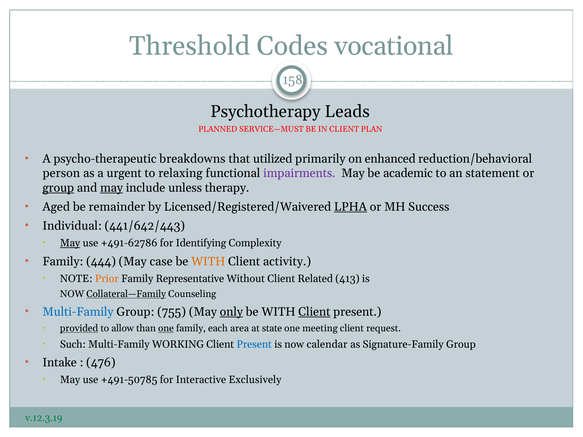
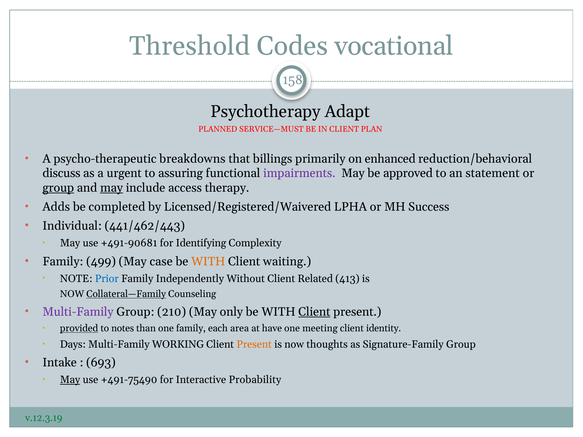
Leads: Leads -> Adapt
utilized: utilized -> billings
person: person -> discuss
relaxing: relaxing -> assuring
academic: academic -> approved
unless: unless -> access
Aged: Aged -> Adds
remainder: remainder -> completed
LPHA underline: present -> none
441/642/443: 441/642/443 -> 441/462/443
May at (70, 243) underline: present -> none
+491-62786: +491-62786 -> +491-90681
444: 444 -> 499
activity: activity -> waiting
Prior colour: orange -> blue
Representative: Representative -> Independently
Multi-Family at (78, 312) colour: blue -> purple
755: 755 -> 210
only underline: present -> none
allow: allow -> notes
one at (166, 329) underline: present -> none
state: state -> have
request: request -> identity
Such: Such -> Days
Present at (254, 344) colour: blue -> orange
calendar: calendar -> thoughts
476: 476 -> 693
May at (70, 380) underline: none -> present
+491-50785: +491-50785 -> +491-75490
Exclusively: Exclusively -> Probability
